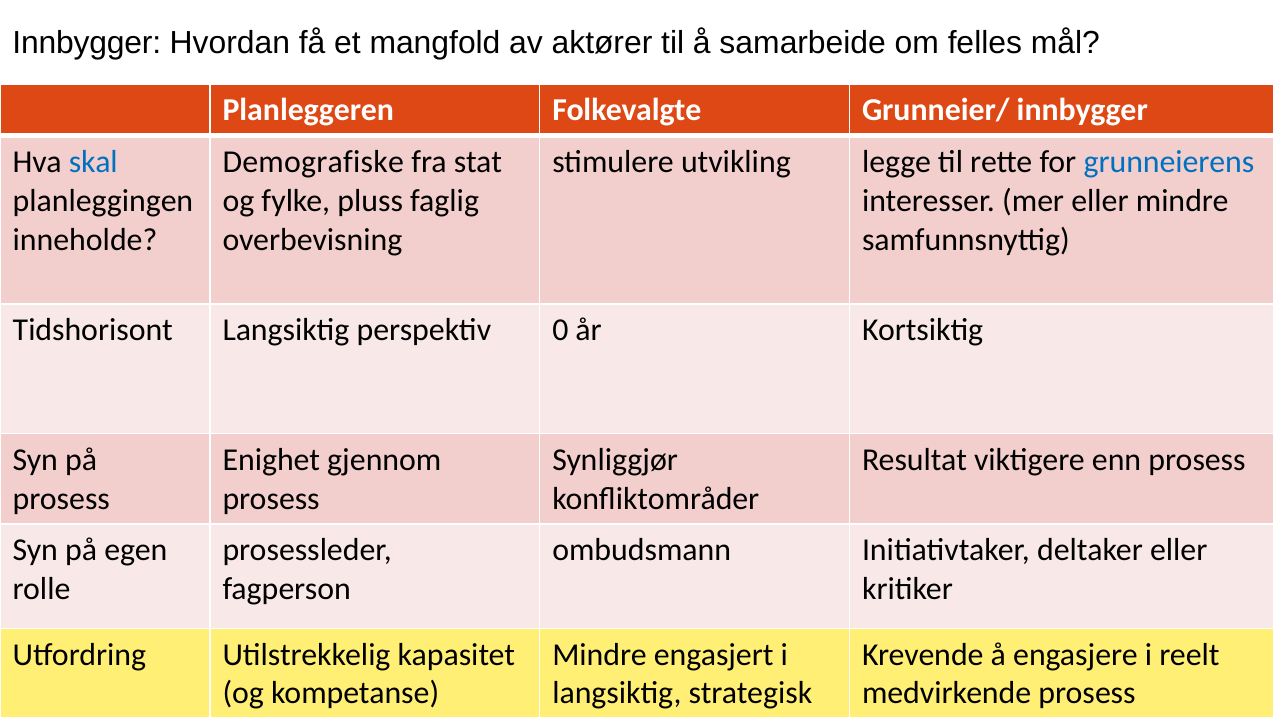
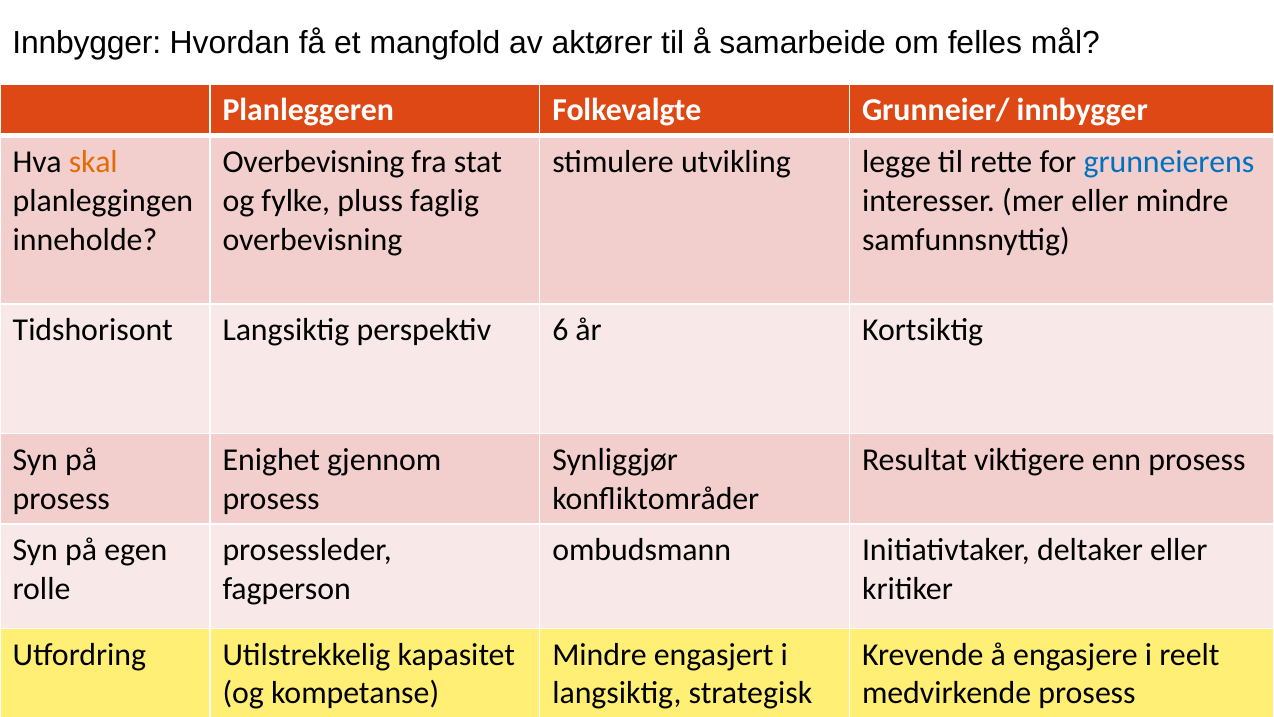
skal colour: blue -> orange
Demografiske at (313, 162): Demografiske -> Overbevisning
0: 0 -> 6
